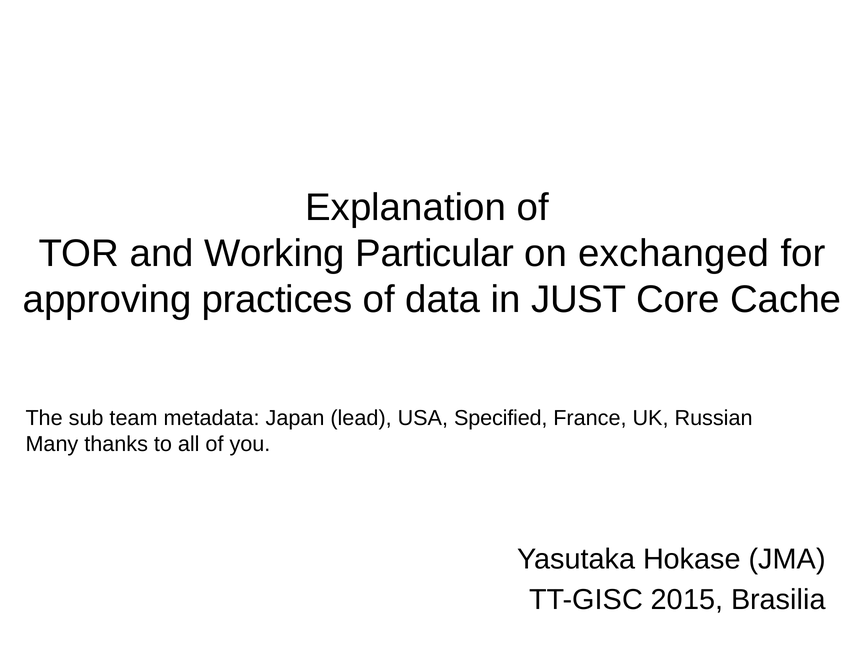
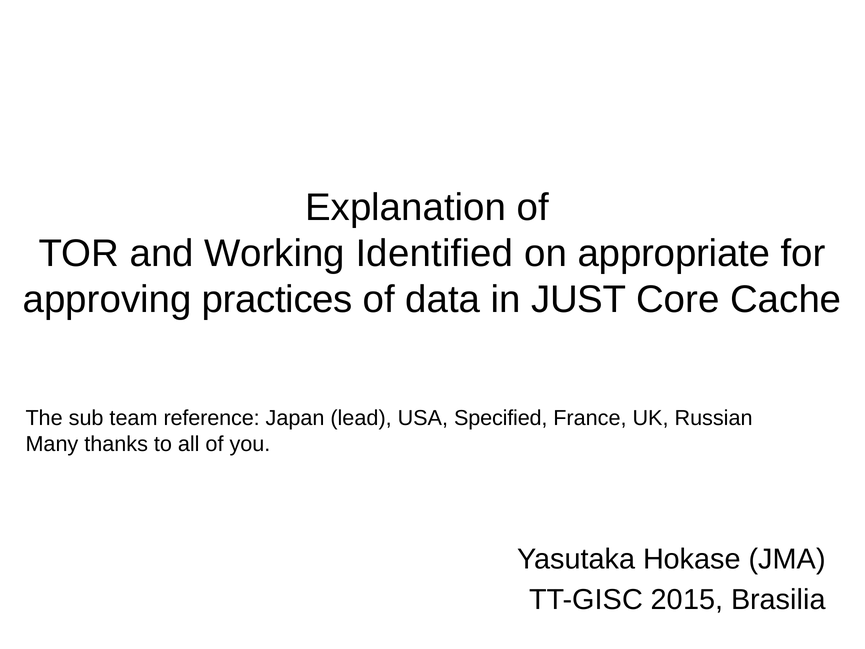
Particular: Particular -> Identified
exchanged: exchanged -> appropriate
metadata: metadata -> reference
